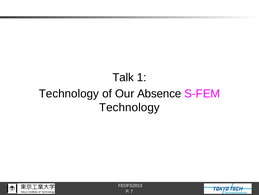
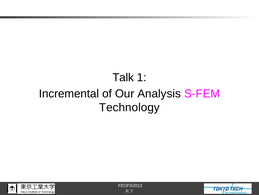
Technology at (69, 93): Technology -> Incremental
Absence: Absence -> Analysis
